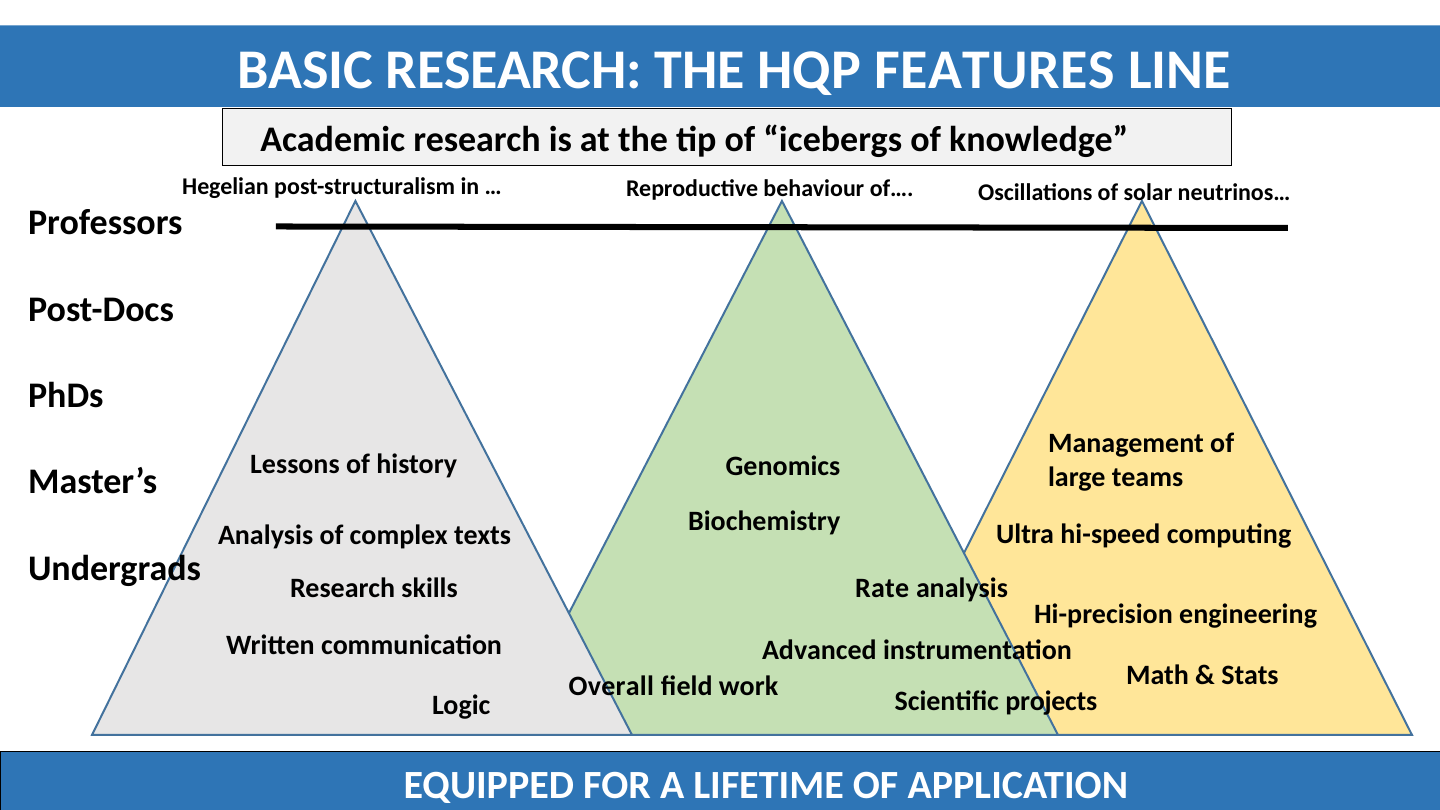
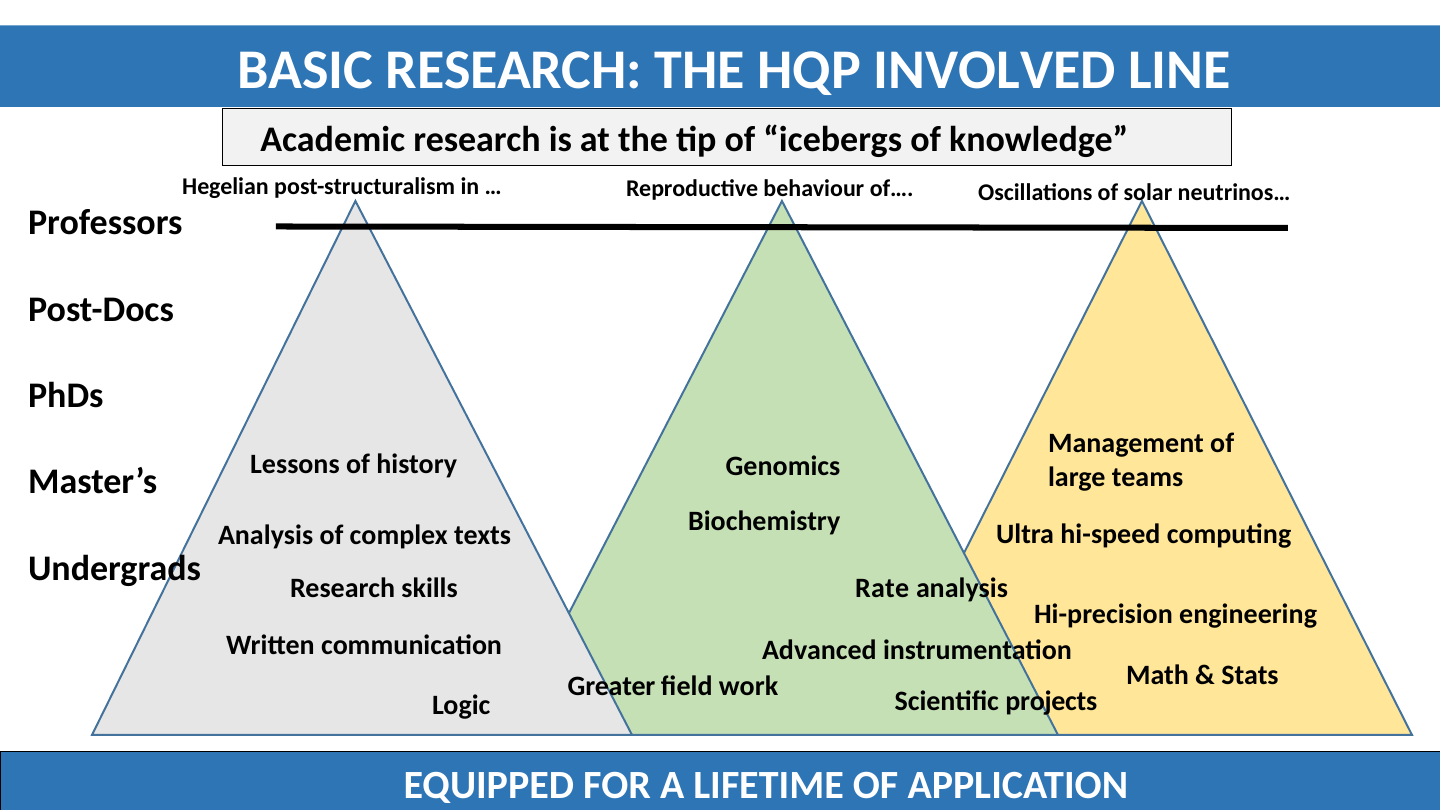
FEATURES: FEATURES -> INVOLVED
Overall: Overall -> Greater
